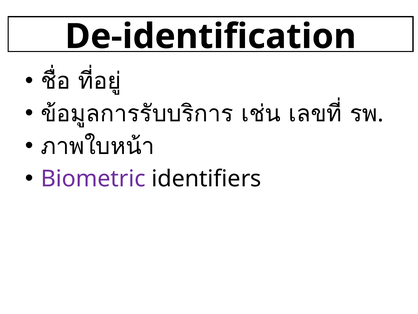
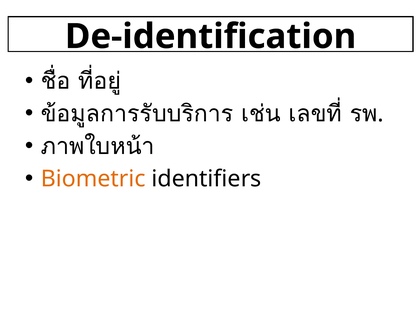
Biometric colour: purple -> orange
